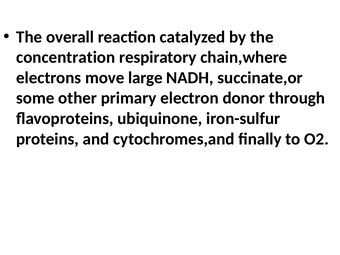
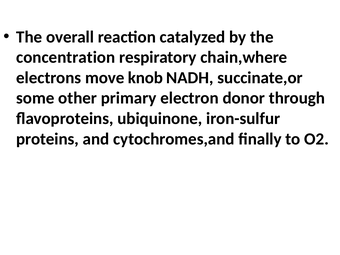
large: large -> knob
